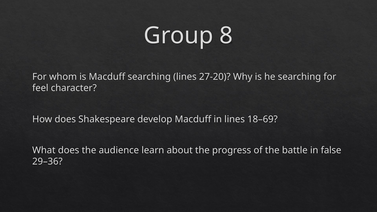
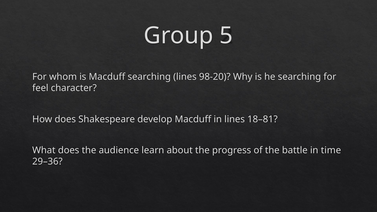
8: 8 -> 5
27-20: 27-20 -> 98-20
18–69: 18–69 -> 18–81
false: false -> time
